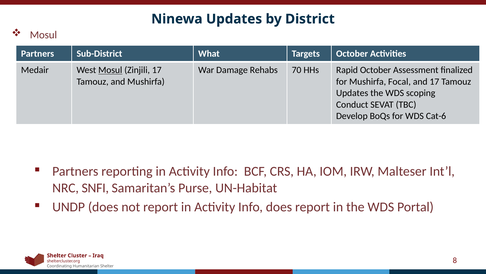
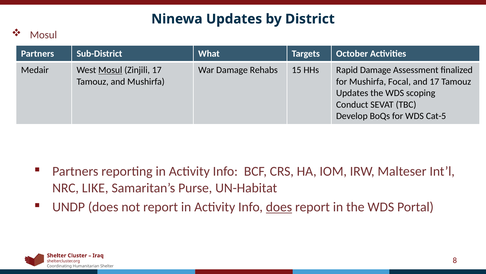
70: 70 -> 15
Rapid October: October -> Damage
Cat-6: Cat-6 -> Cat-5
SNFI: SNFI -> LIKE
does at (279, 207) underline: none -> present
